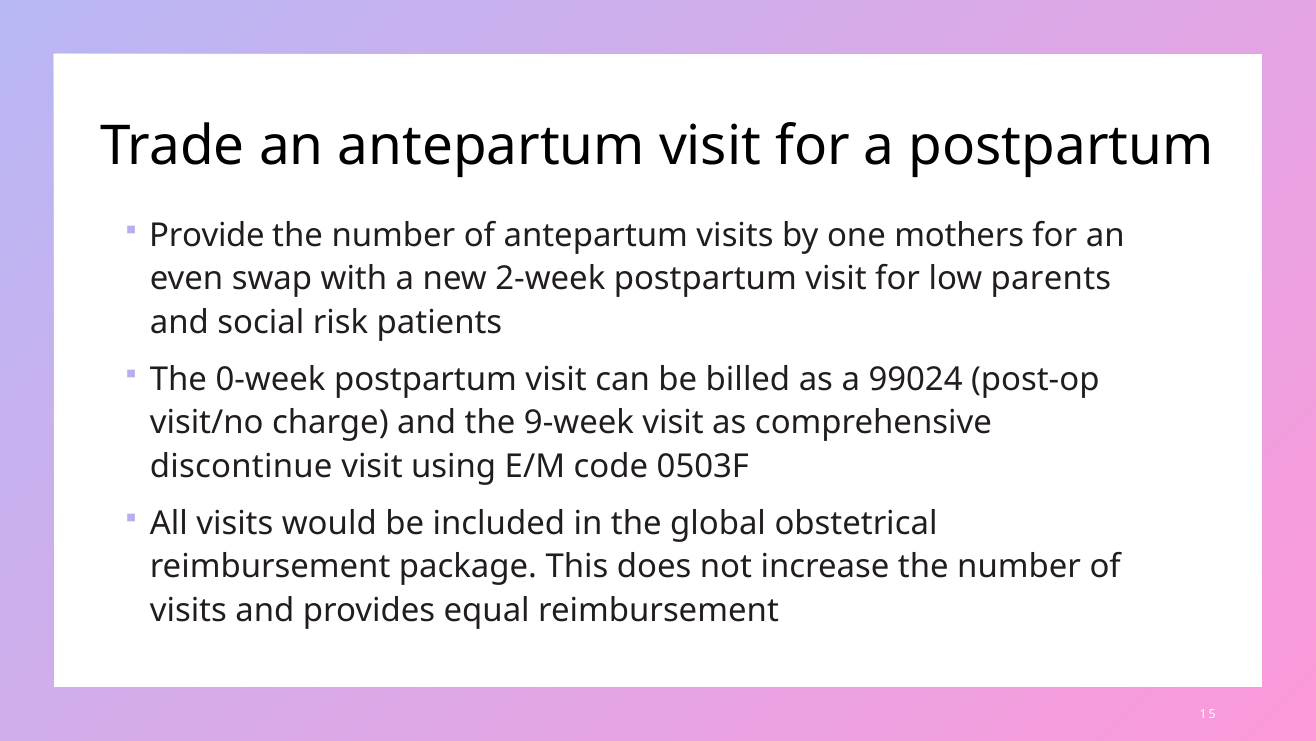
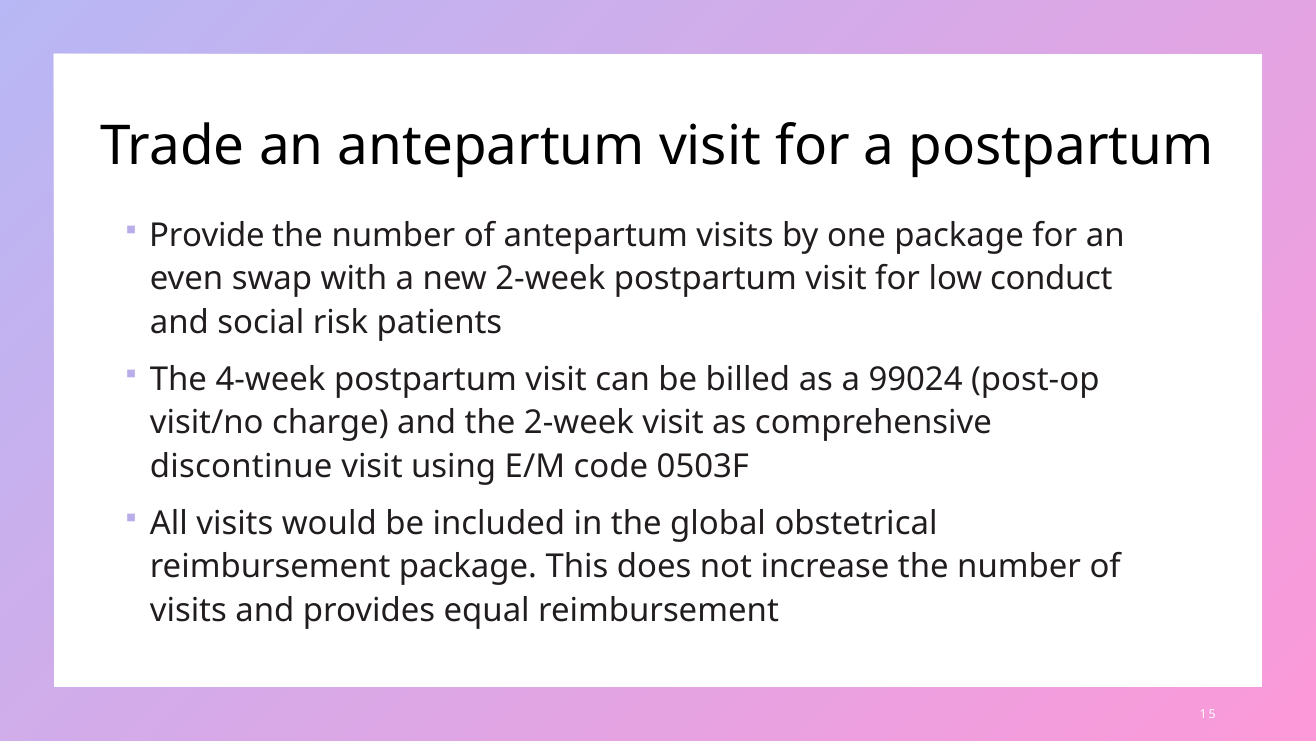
one mothers: mothers -> package
parents: parents -> conduct
0-week: 0-week -> 4-week
the 9-week: 9-week -> 2-week
